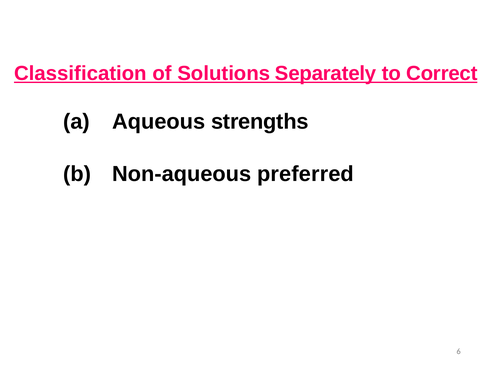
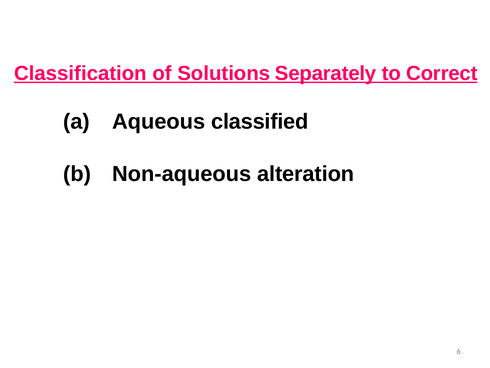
strengths: strengths -> classified
preferred: preferred -> alteration
